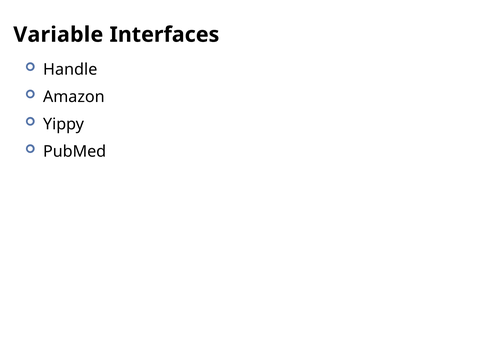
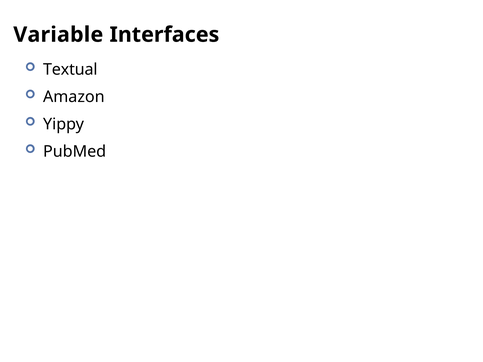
Handle: Handle -> Textual
